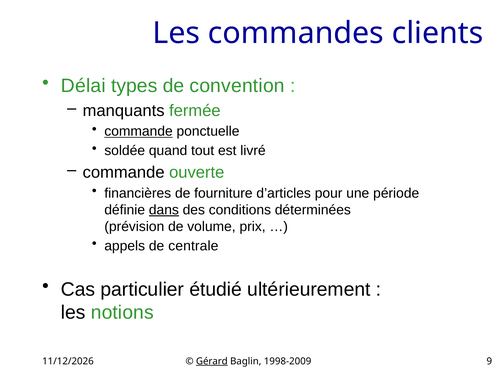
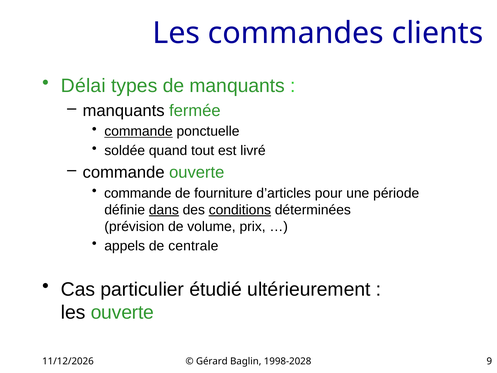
de convention: convention -> manquants
financières at (138, 193): financières -> commande
conditions underline: none -> present
les notions: notions -> ouverte
Gérard underline: present -> none
1998-2009: 1998-2009 -> 1998-2028
